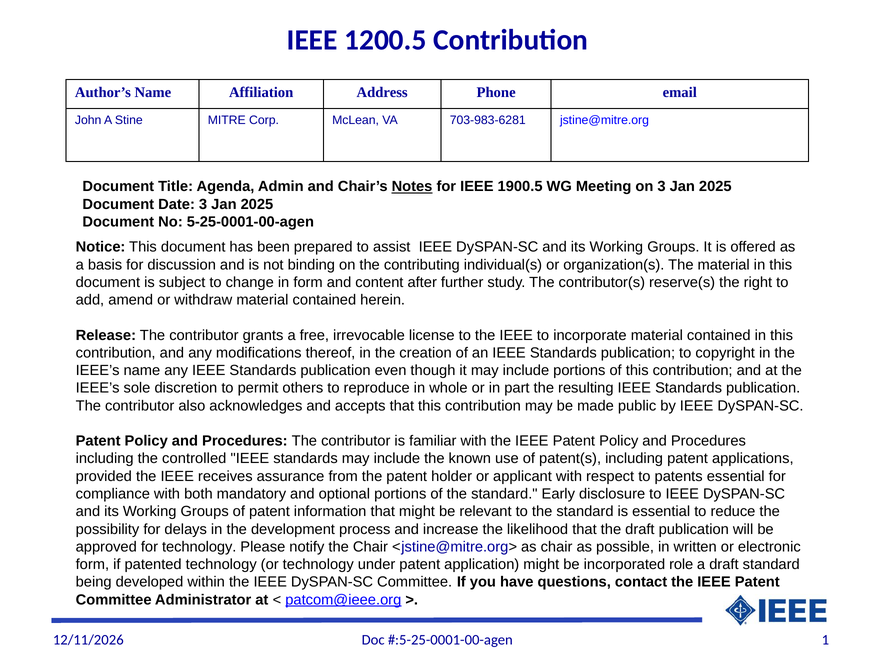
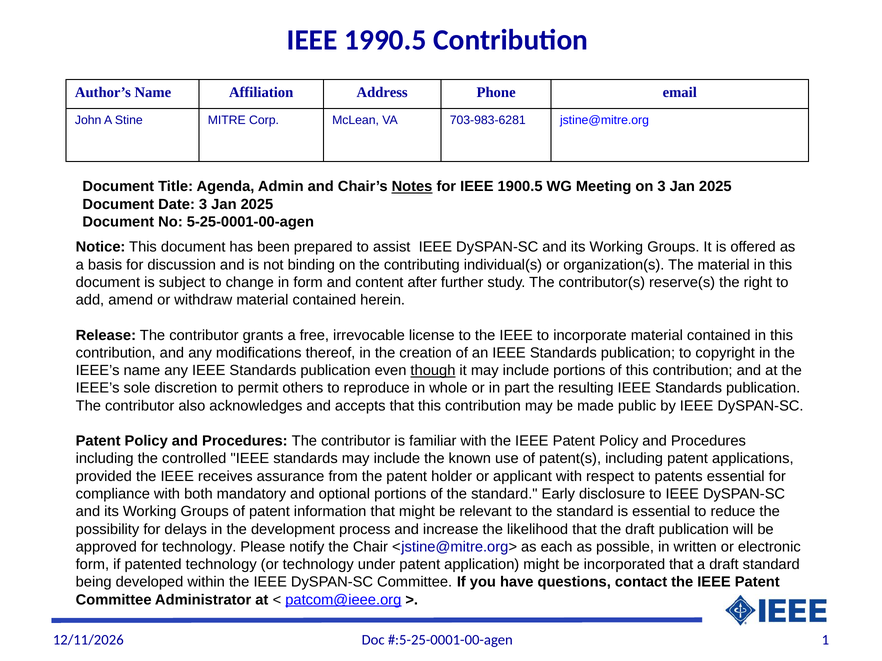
1200.5: 1200.5 -> 1990.5
though underline: none -> present
as chair: chair -> each
incorporated role: role -> that
